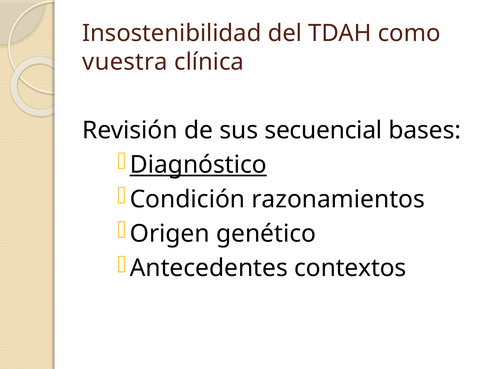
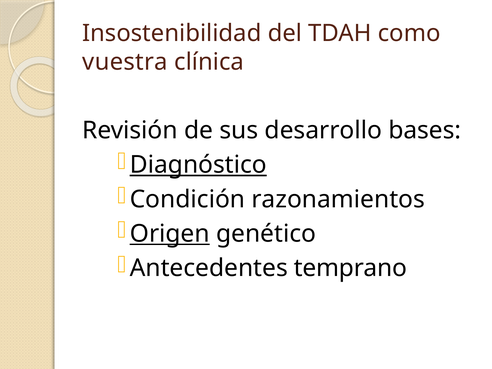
secuencial: secuencial -> desarrollo
Origen underline: none -> present
contextos: contextos -> temprano
